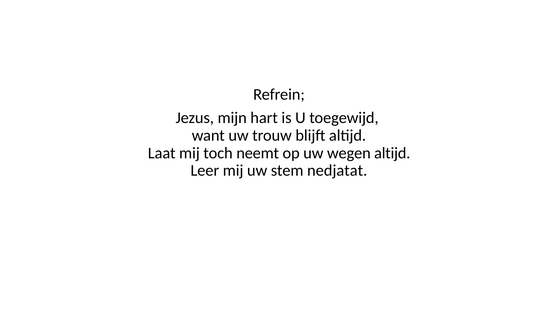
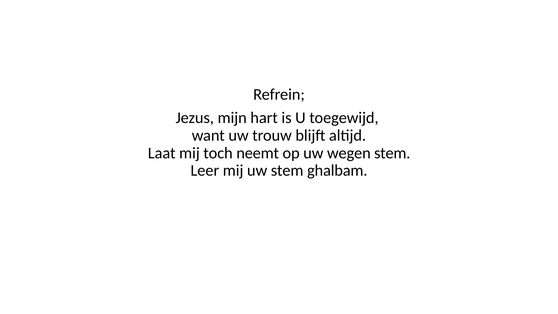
wegen altijd: altijd -> stem
nedjatat: nedjatat -> ghalbam
